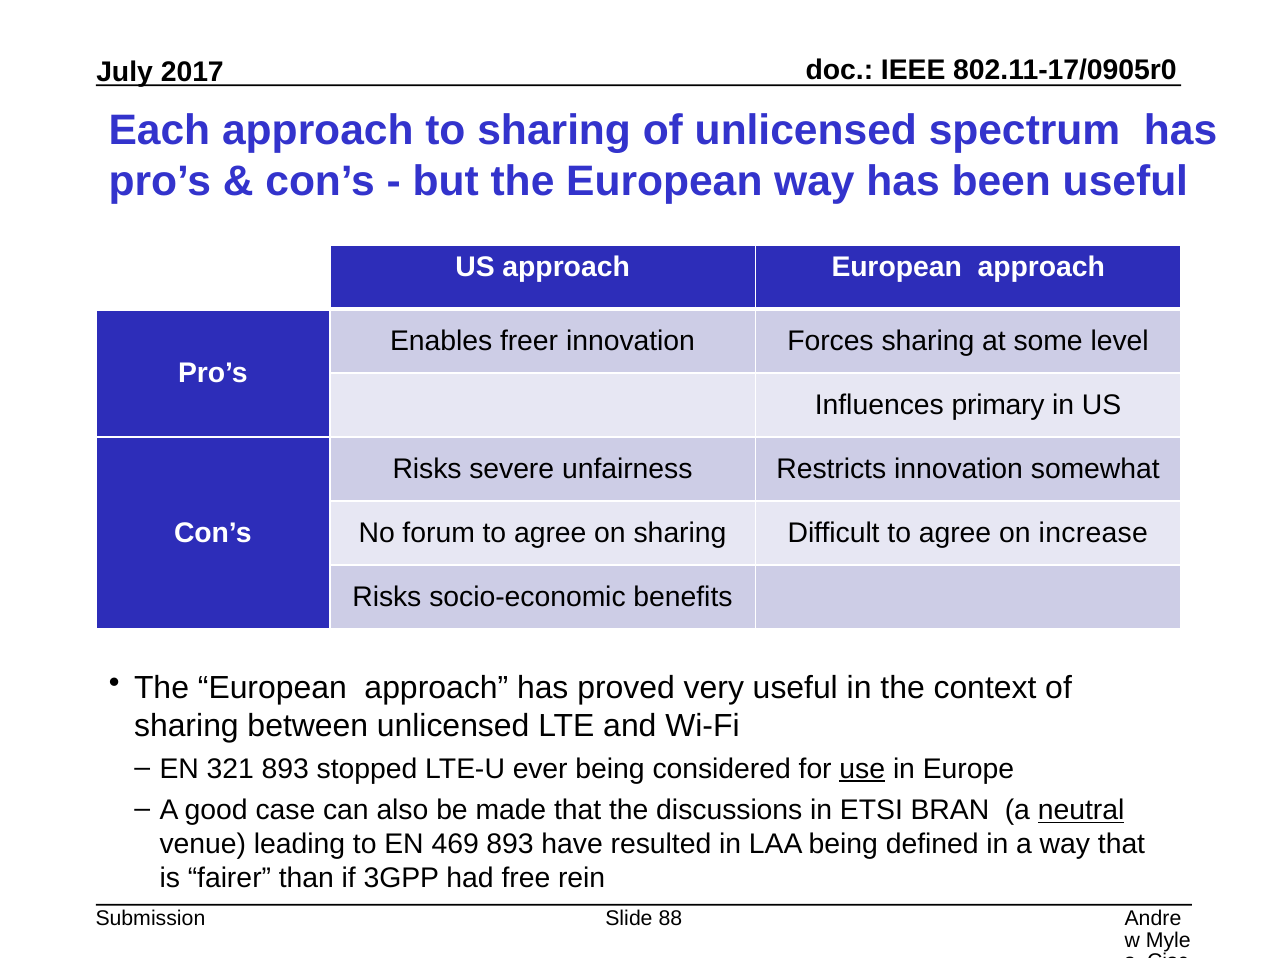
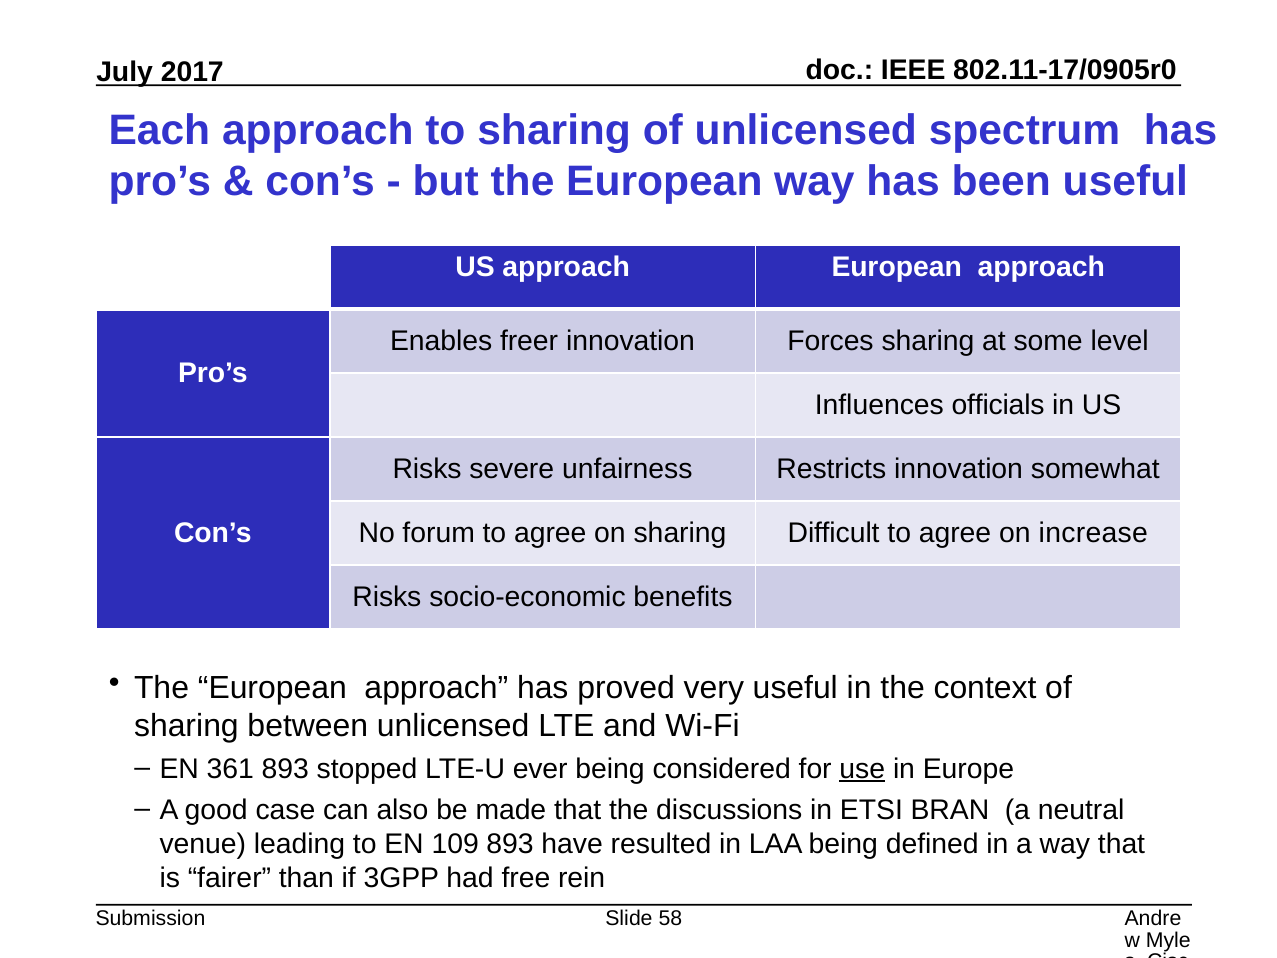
primary: primary -> officials
321: 321 -> 361
neutral underline: present -> none
469: 469 -> 109
88: 88 -> 58
